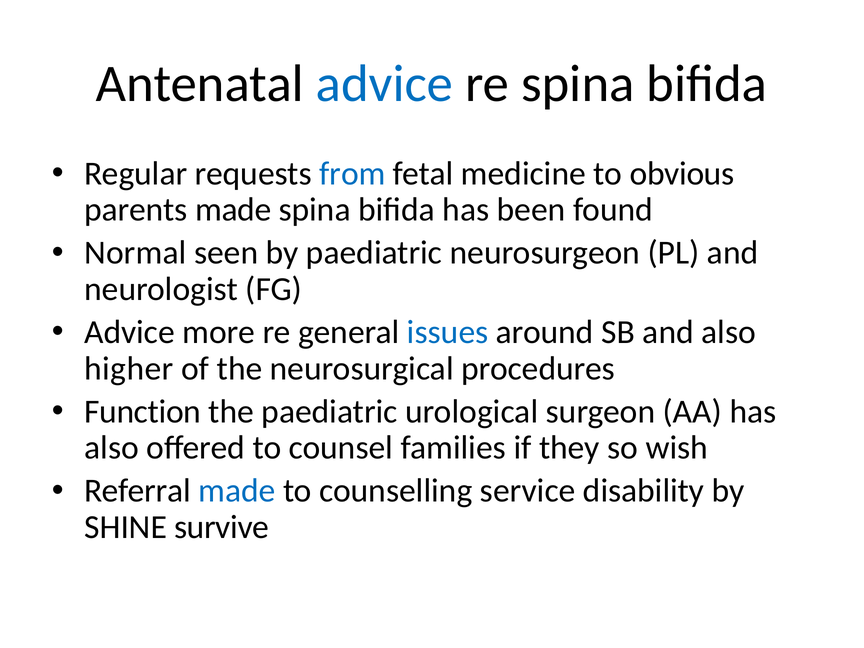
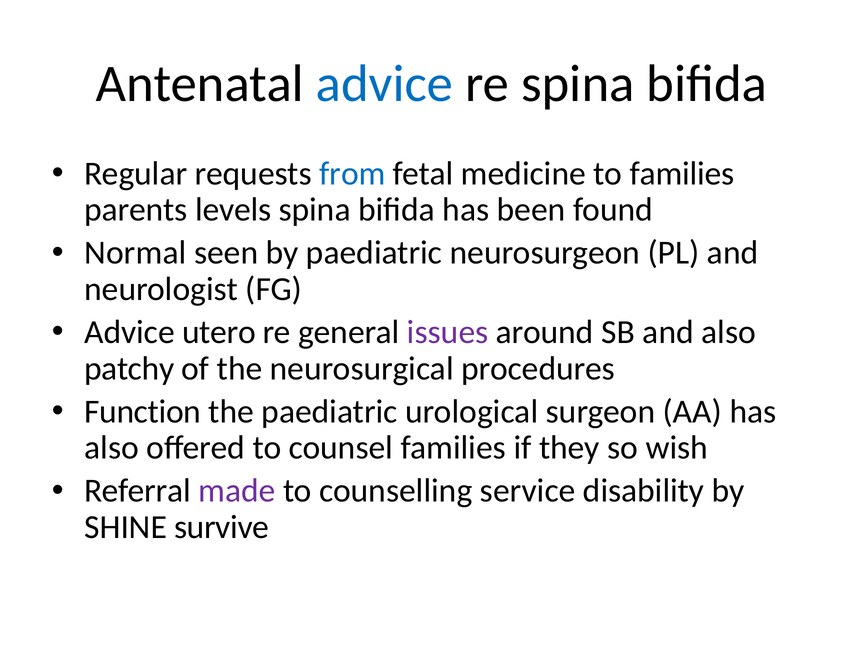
to obvious: obvious -> families
parents made: made -> levels
more: more -> utero
issues colour: blue -> purple
higher: higher -> patchy
made at (237, 491) colour: blue -> purple
